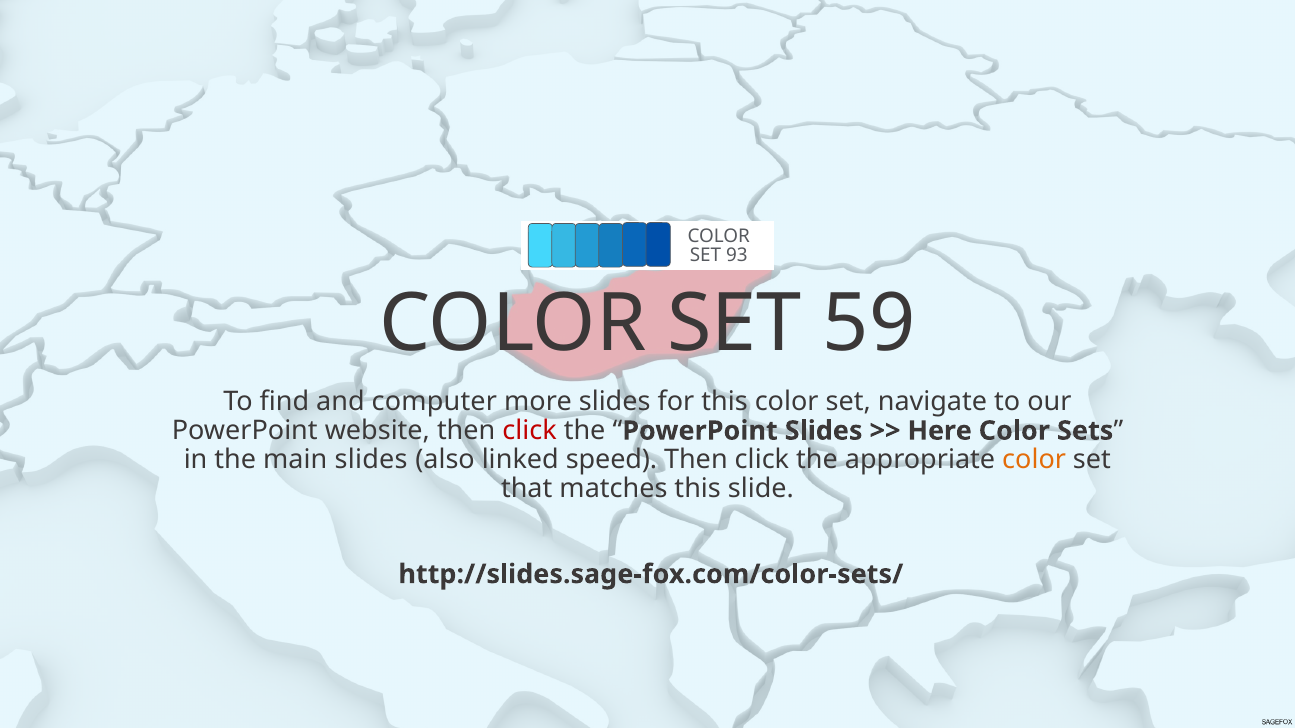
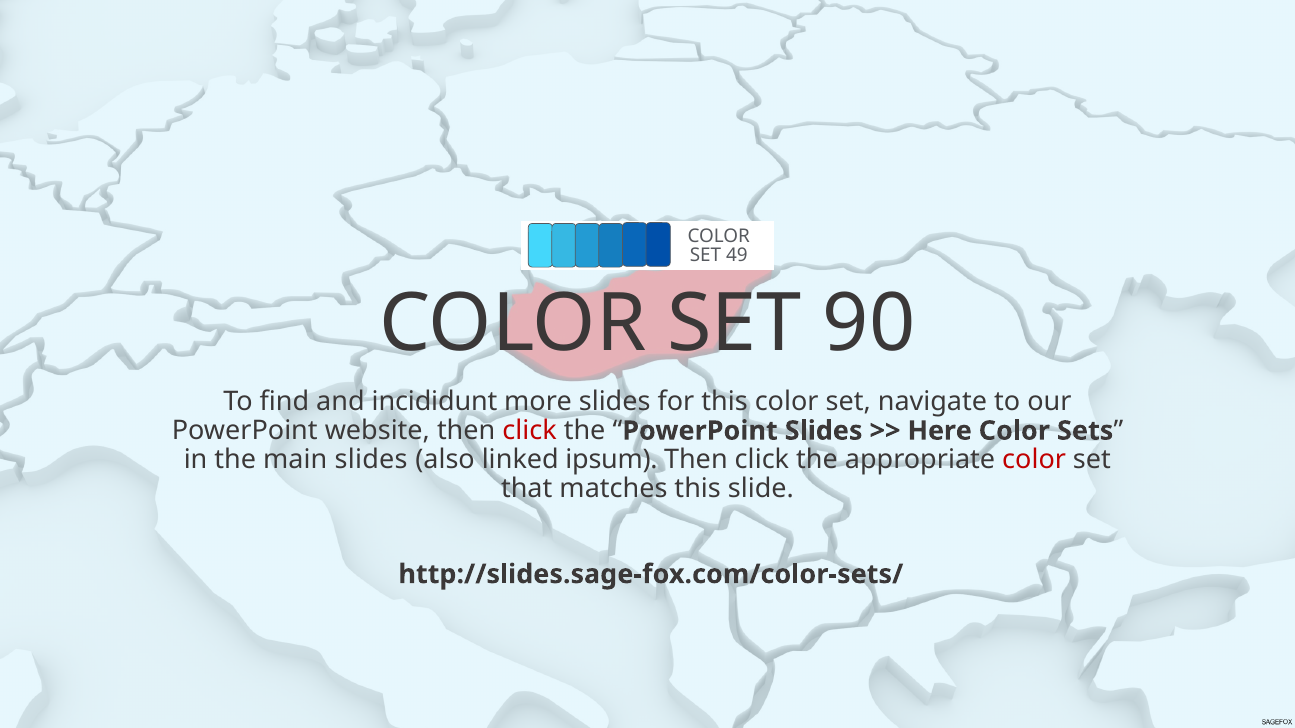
93: 93 -> 49
59: 59 -> 90
computer: computer -> incididunt
speed: speed -> ipsum
color at (1034, 460) colour: orange -> red
